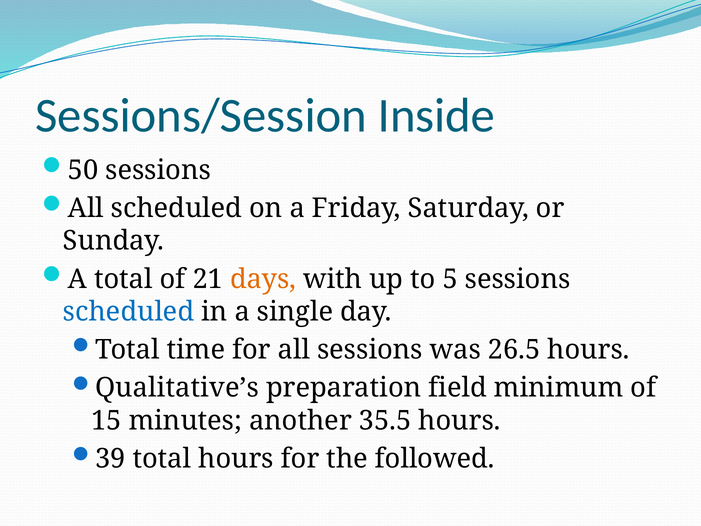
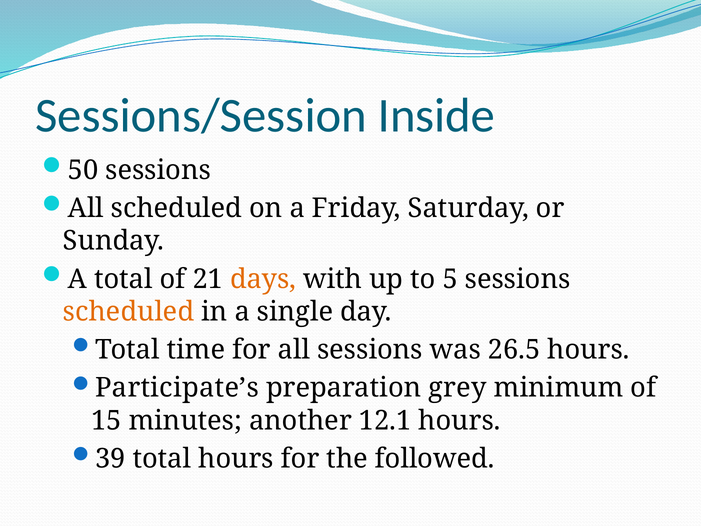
scheduled at (129, 312) colour: blue -> orange
Qualitative’s: Qualitative’s -> Participate’s
field: field -> grey
35.5: 35.5 -> 12.1
